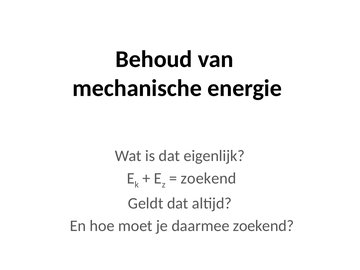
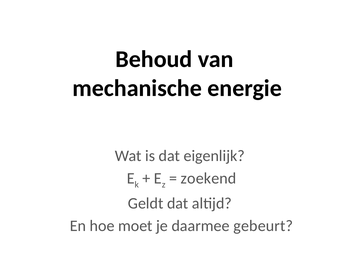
daarmee zoekend: zoekend -> gebeurt
